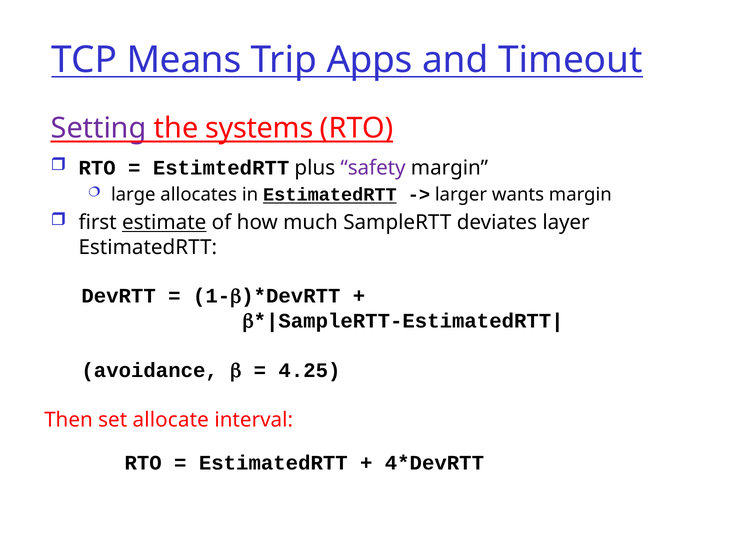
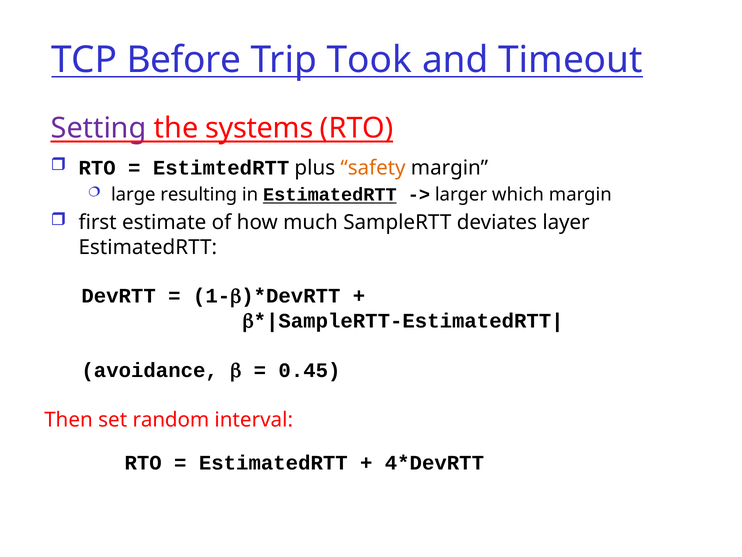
Means: Means -> Before
Apps: Apps -> Took
safety colour: purple -> orange
allocates: allocates -> resulting
wants: wants -> which
estimate underline: present -> none
4.25: 4.25 -> 0.45
allocate: allocate -> random
